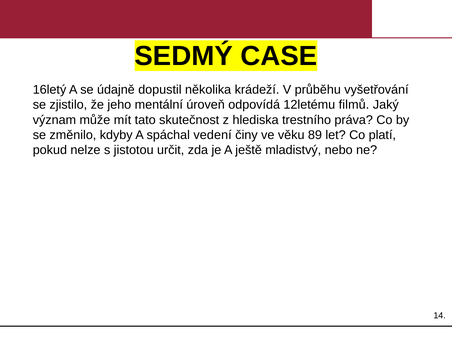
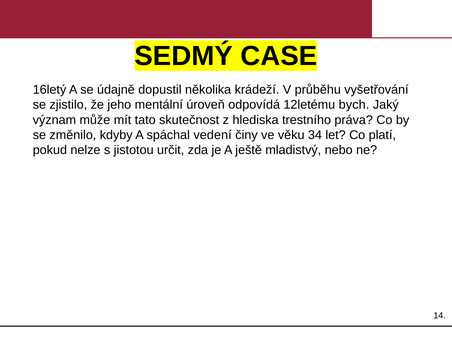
filmů: filmů -> bych
89: 89 -> 34
